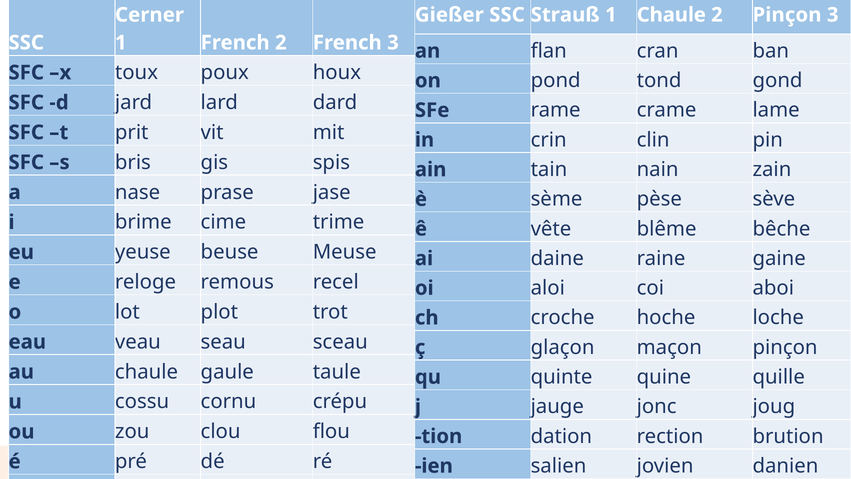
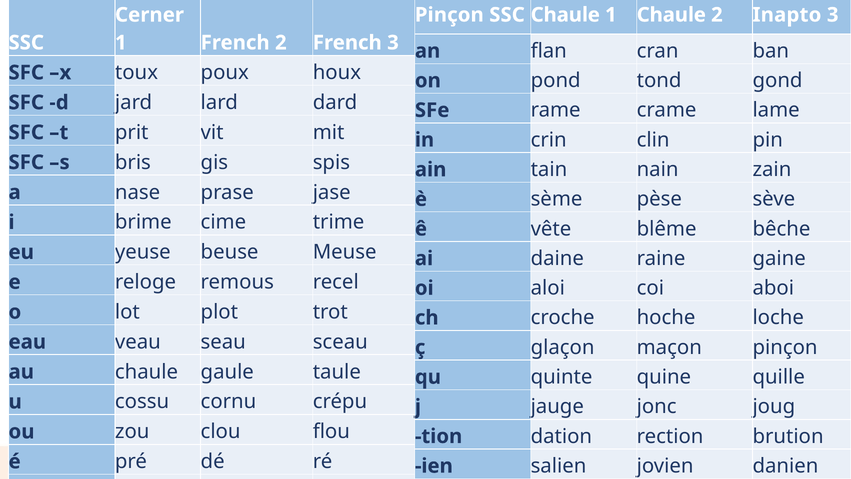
Gießer at (449, 15): Gießer -> Pinçon
SSC Strauß: Strauß -> Chaule
2 Pinçon: Pinçon -> Inapto
